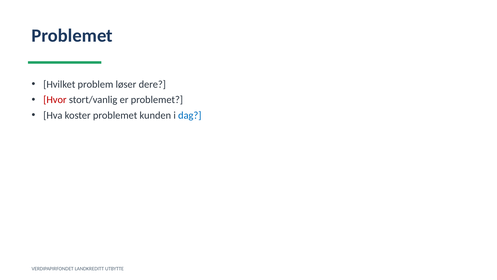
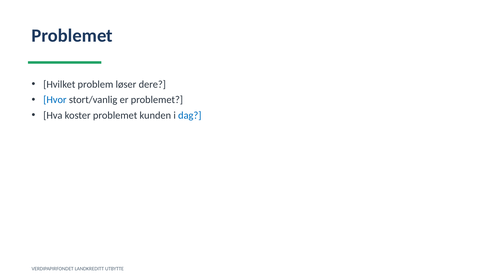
Hvor colour: red -> blue
